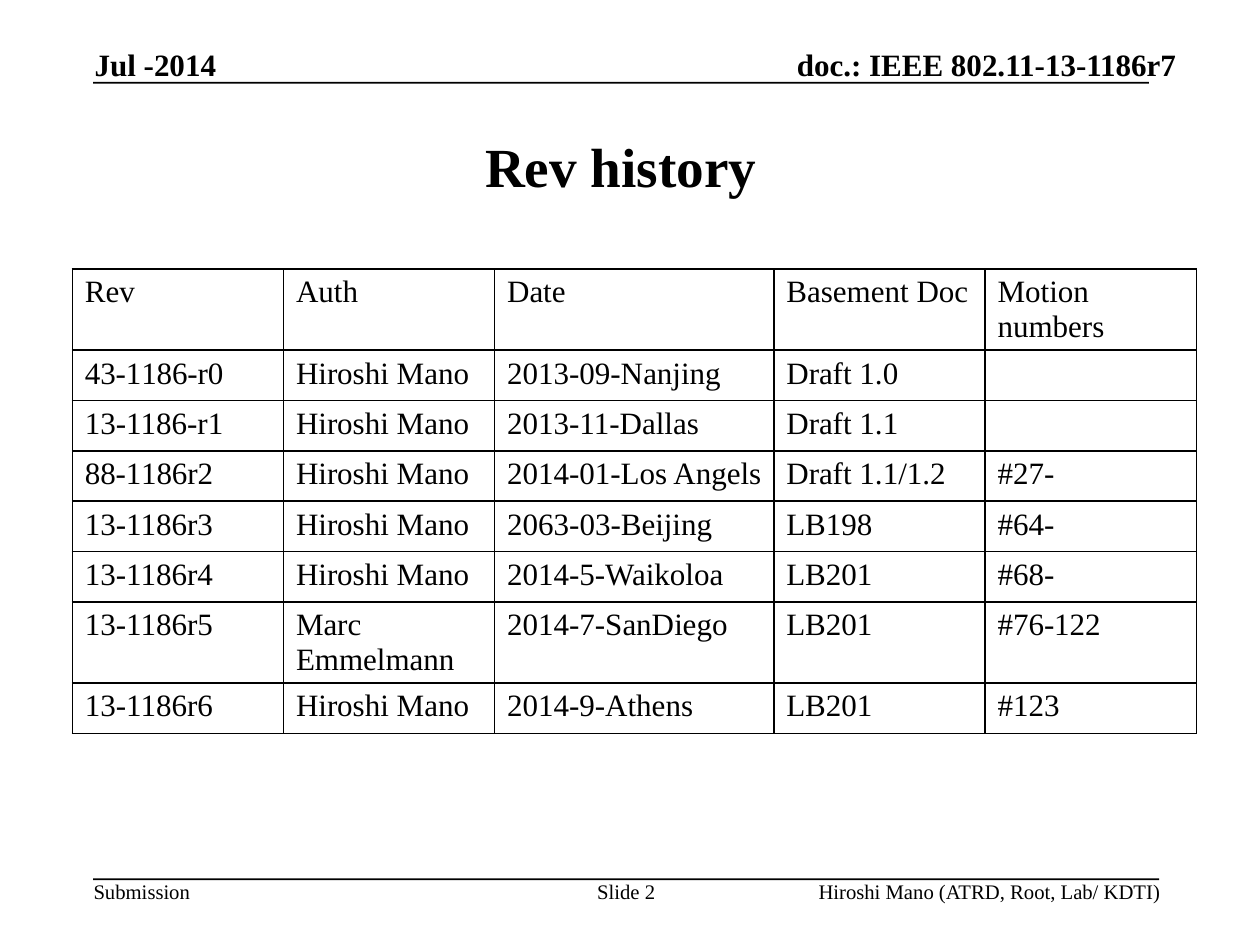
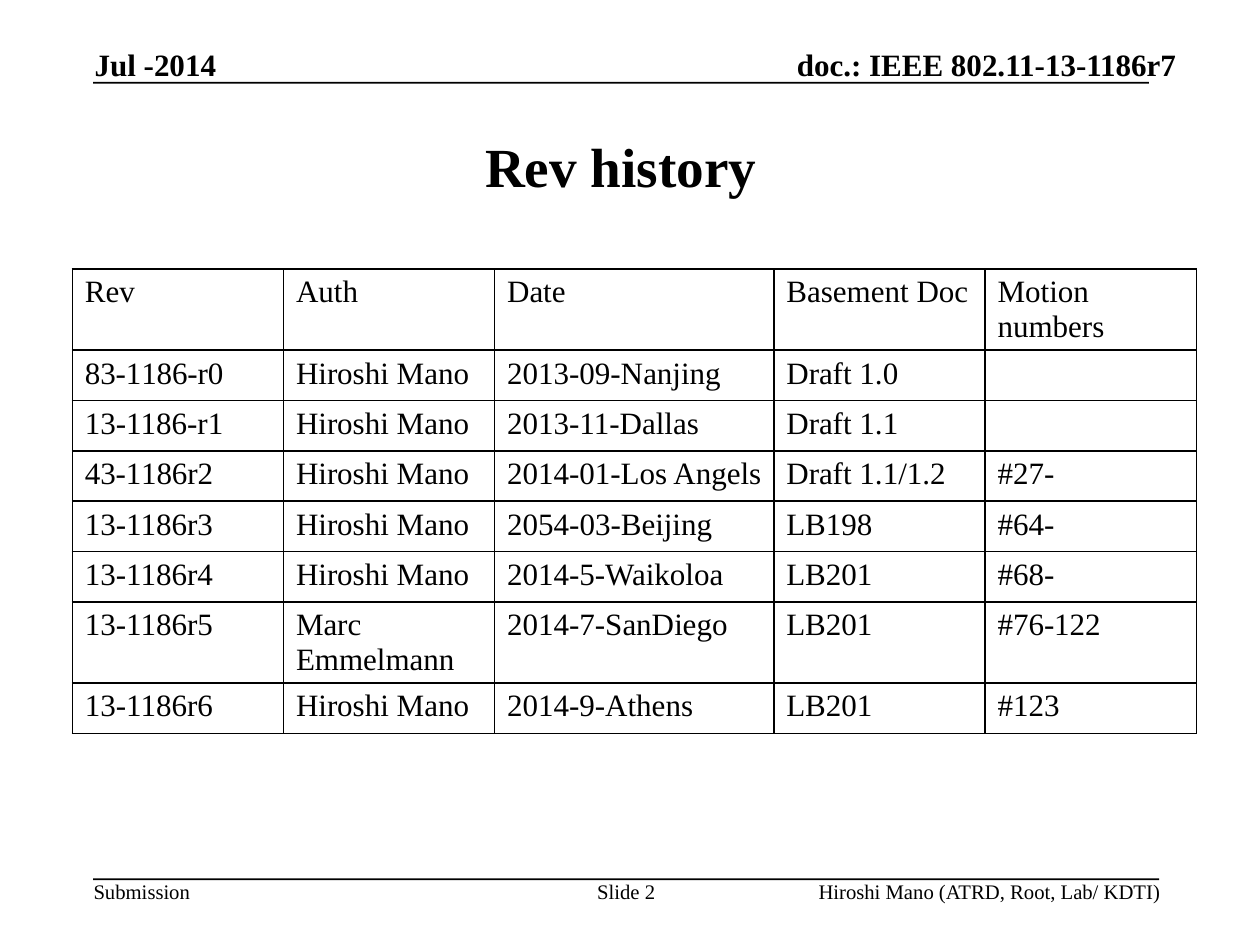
43-1186-r0: 43-1186-r0 -> 83-1186-r0
88-1186r2: 88-1186r2 -> 43-1186r2
2063-03-Beijing: 2063-03-Beijing -> 2054-03-Beijing
